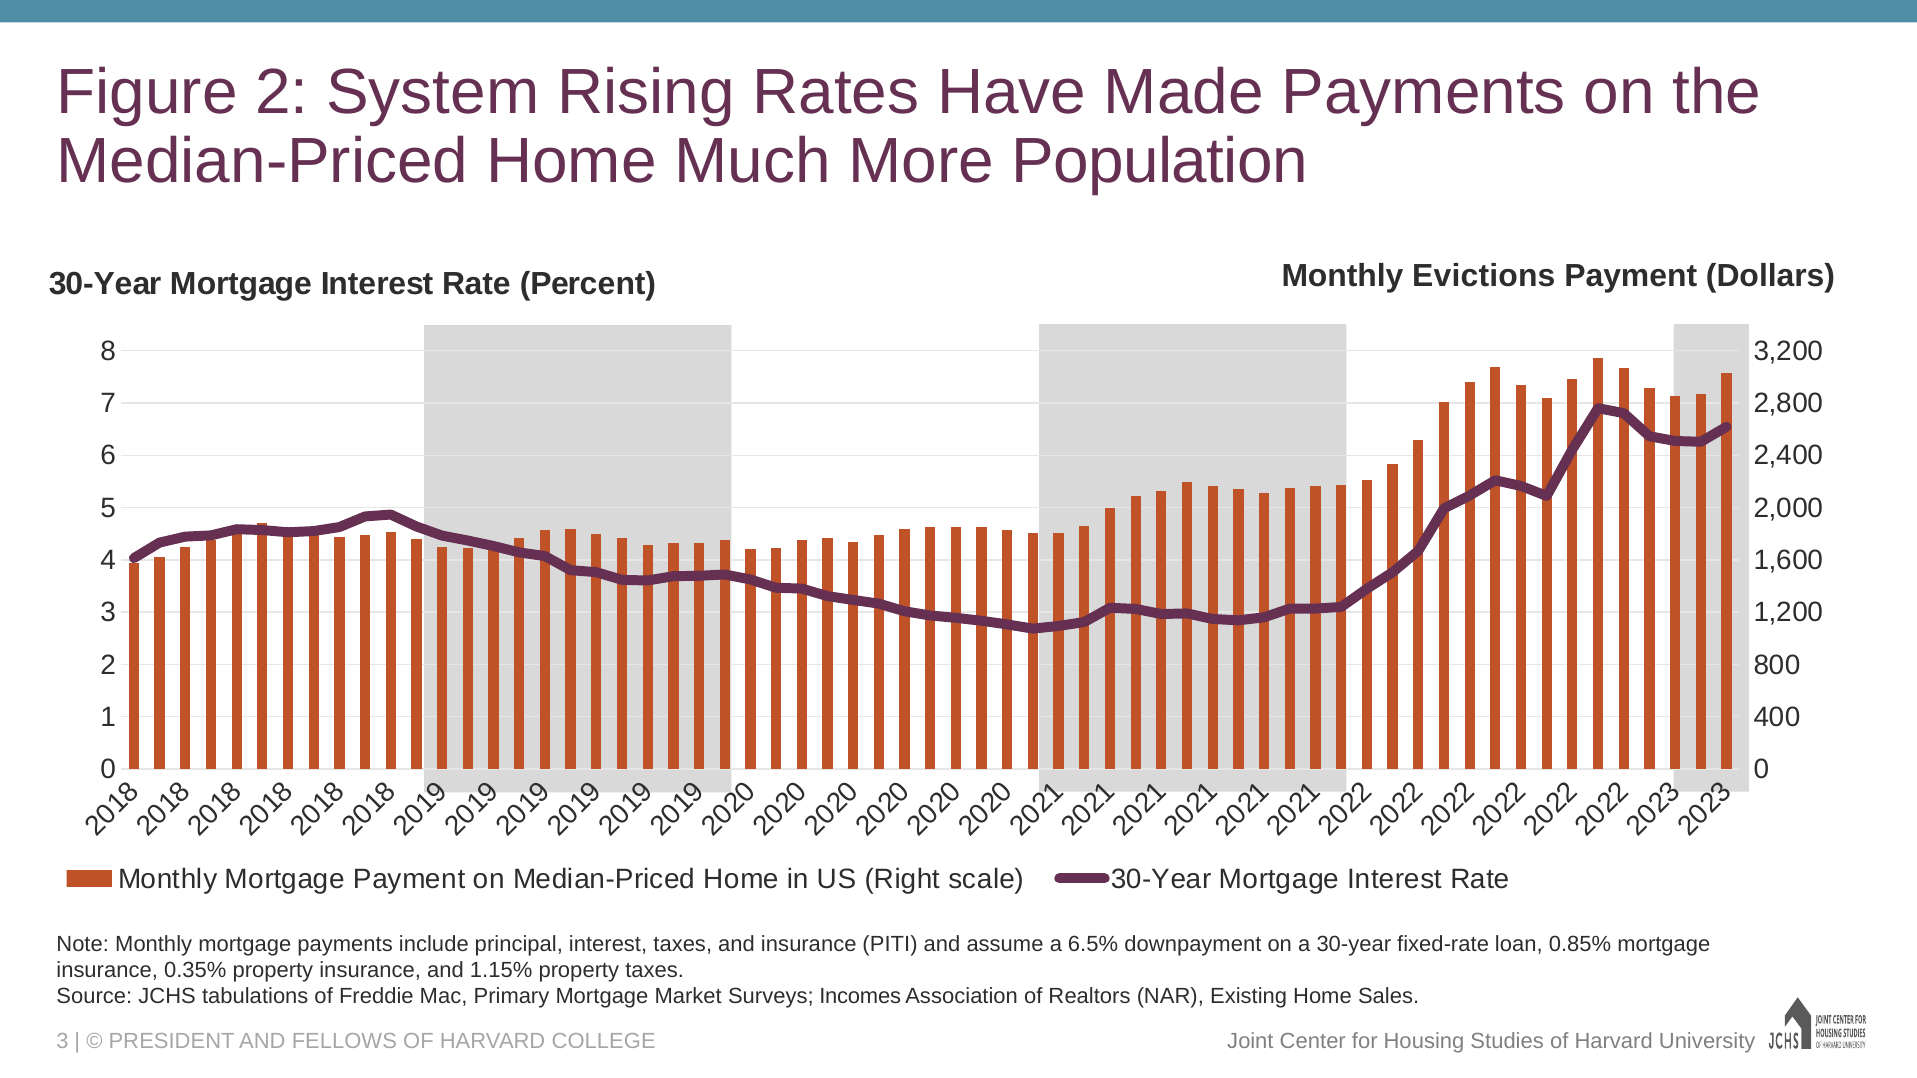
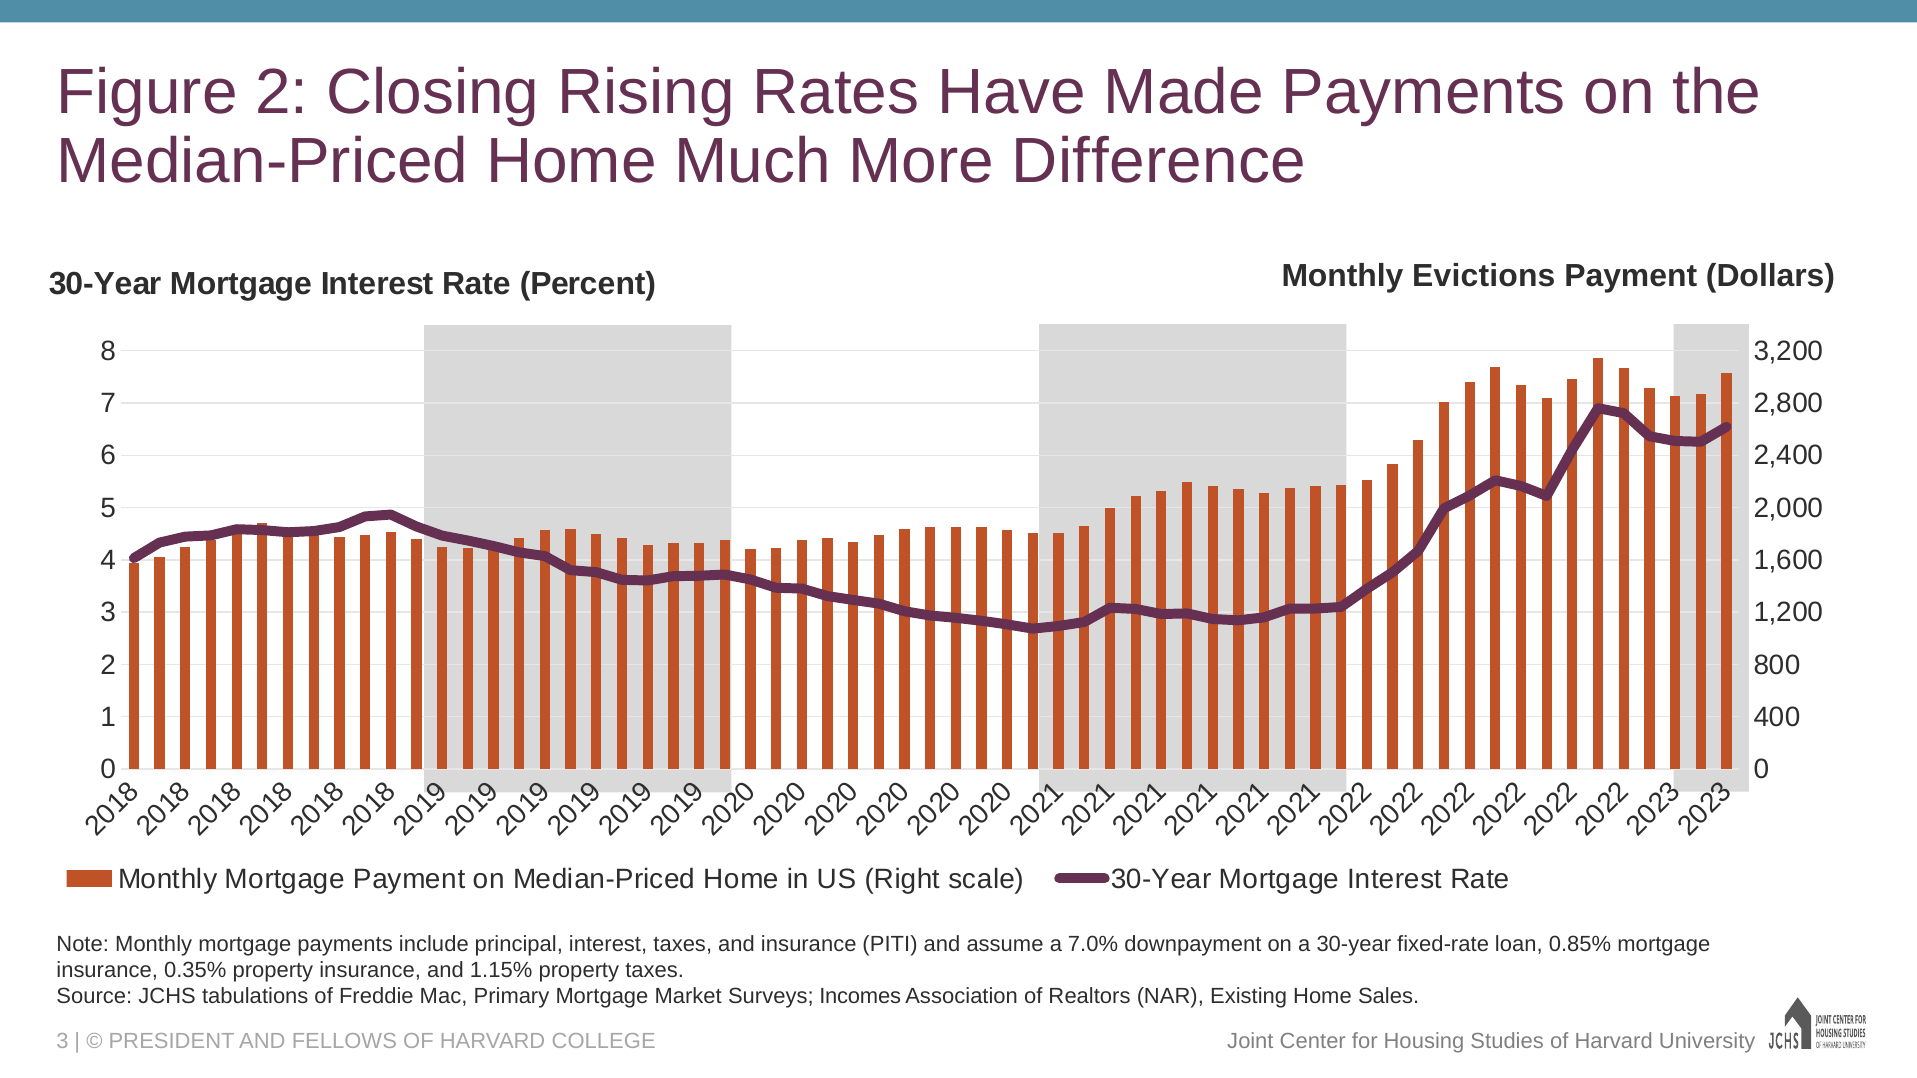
System: System -> Closing
Population: Population -> Difference
6.5%: 6.5% -> 7.0%
